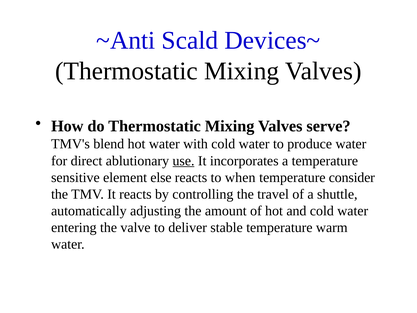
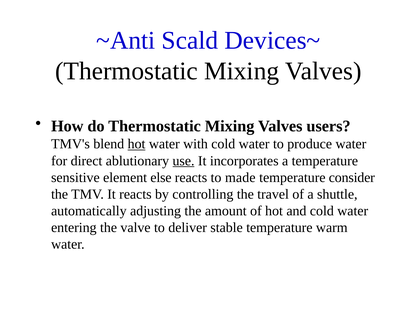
serve: serve -> users
hot at (137, 144) underline: none -> present
when: when -> made
